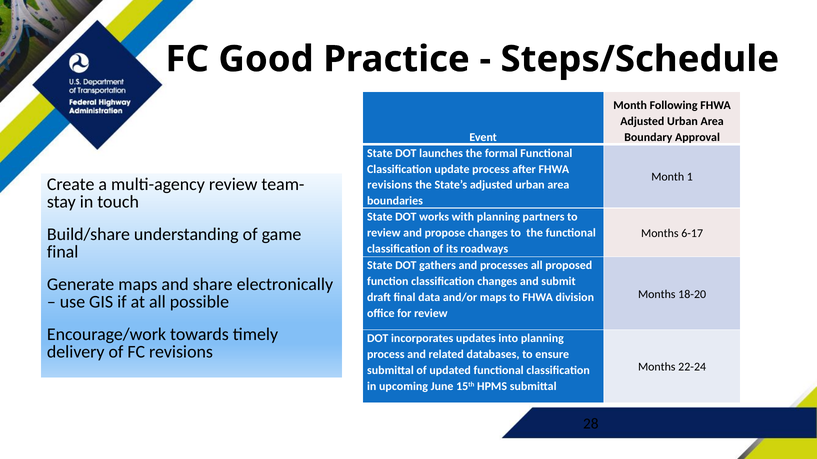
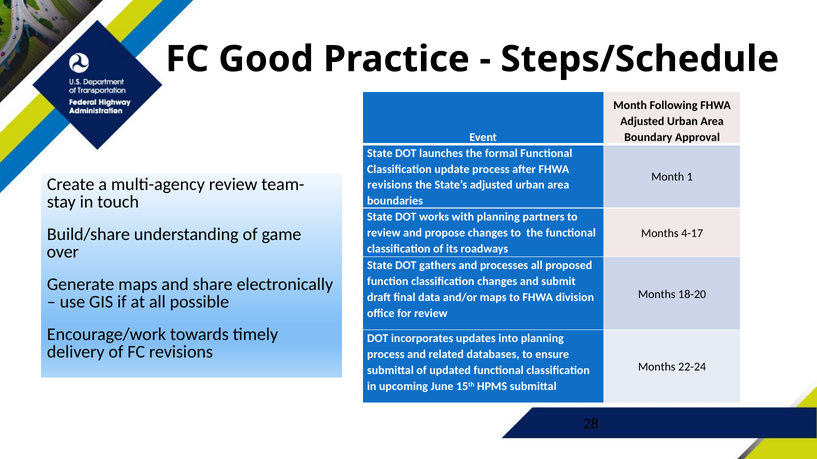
6-17: 6-17 -> 4-17
final at (63, 252): final -> over
